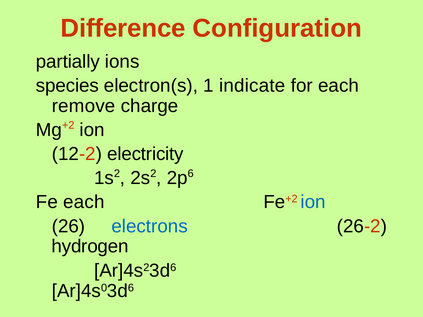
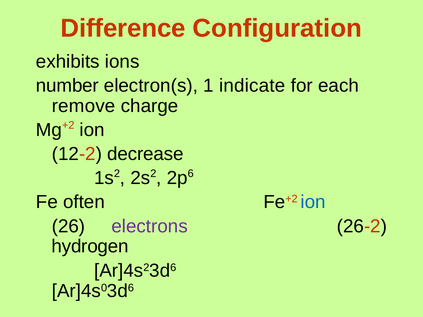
partially: partially -> exhibits
species: species -> number
electricity: electricity -> decrease
Fe each: each -> often
electrons colour: blue -> purple
